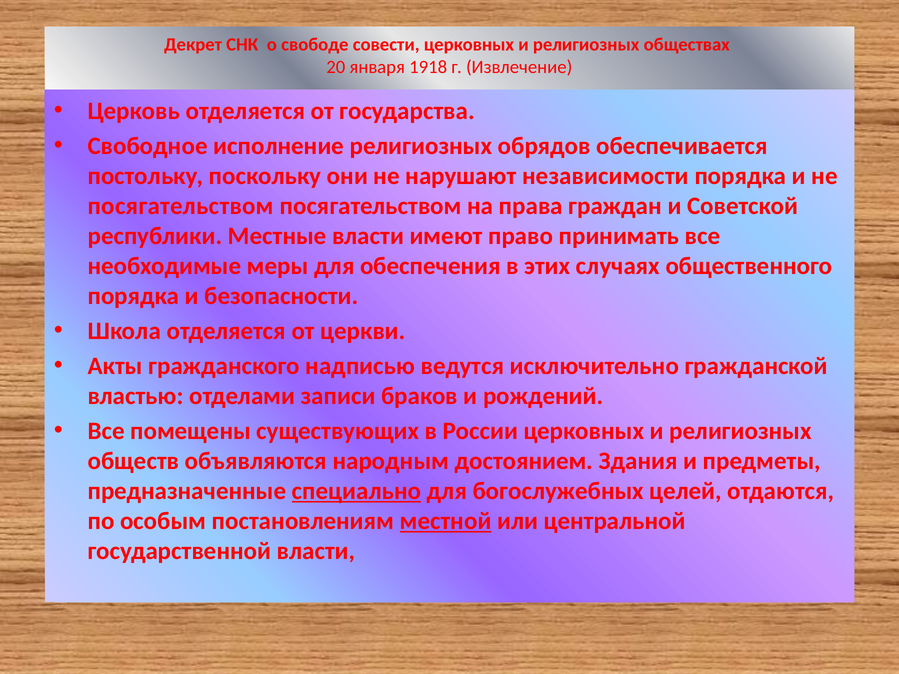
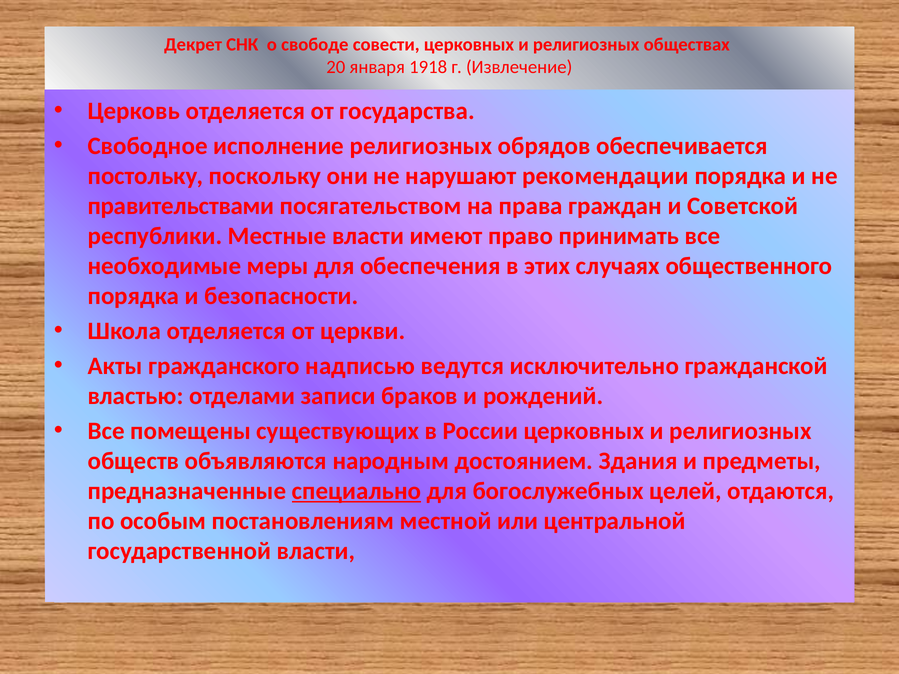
независимости: независимости -> рекомендации
посягательством at (181, 206): посягательством -> правительствами
местной underline: present -> none
